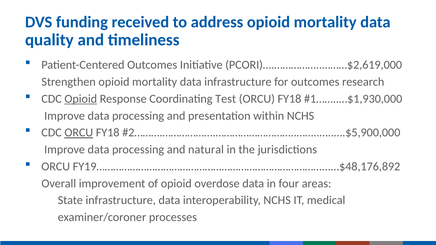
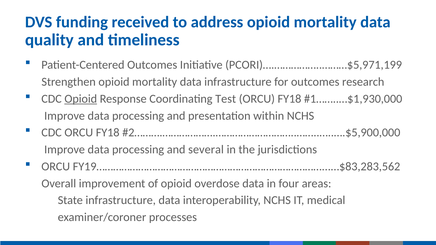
PCORI)….……………..………$2,619,000: PCORI)….……………..………$2,619,000 -> PCORI)….……………..………$5,971,199
ORCU at (79, 133) underline: present -> none
natural: natural -> several
FY19………………………………………………………………………...…$48,176,892: FY19………………………………………………………………………...…$48,176,892 -> FY19………………………………………………………………………...…$83,283,562
